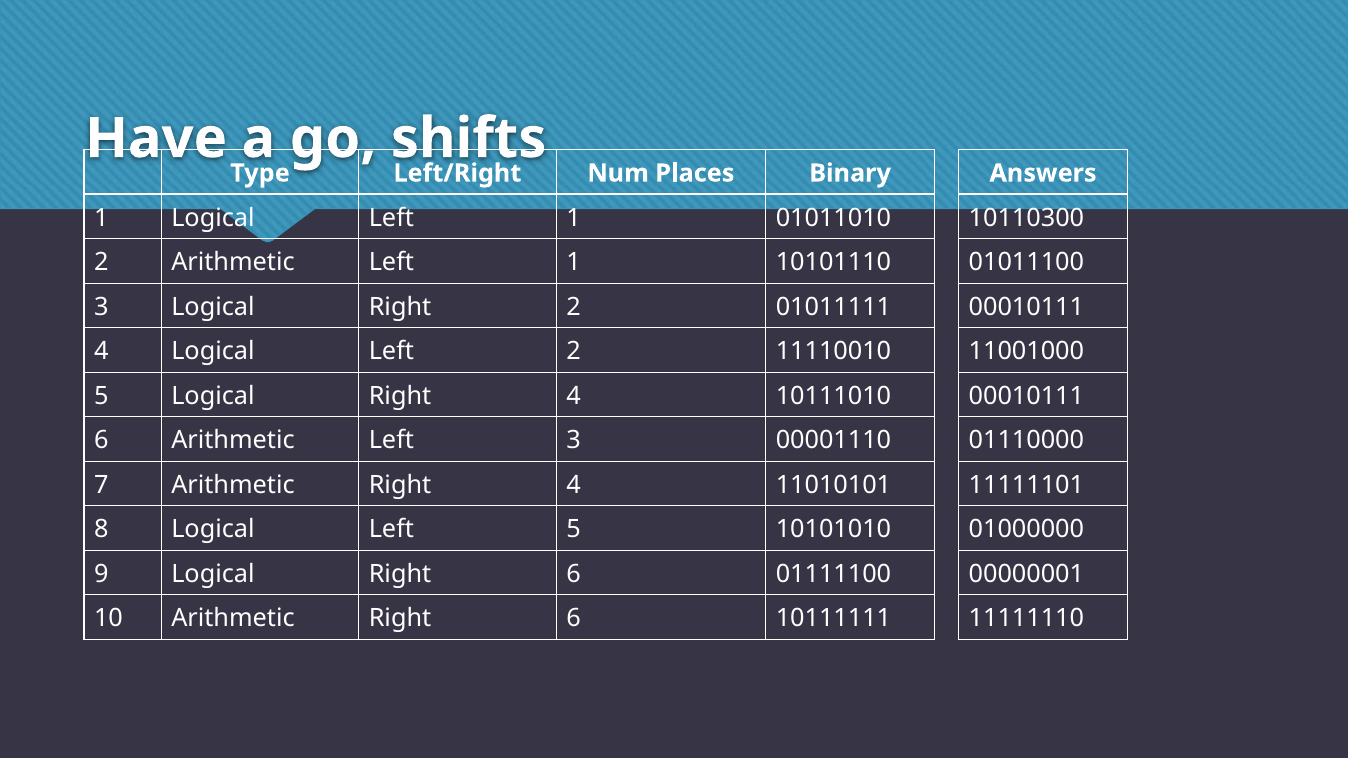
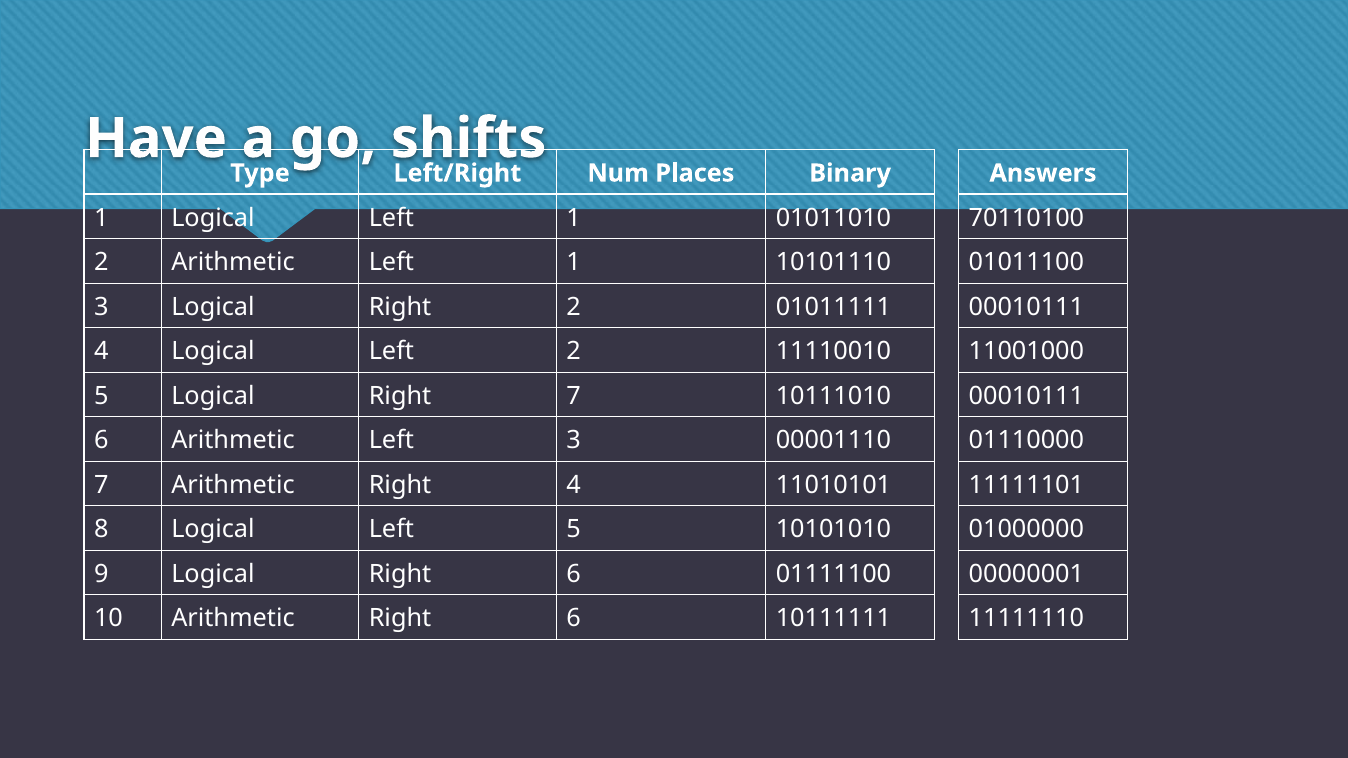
10110300: 10110300 -> 70110100
Logical Right 4: 4 -> 7
